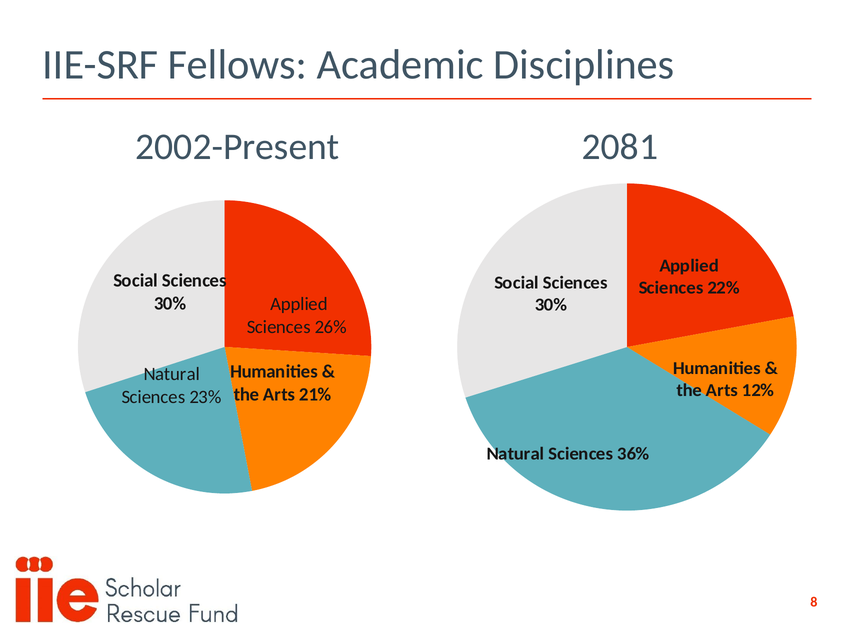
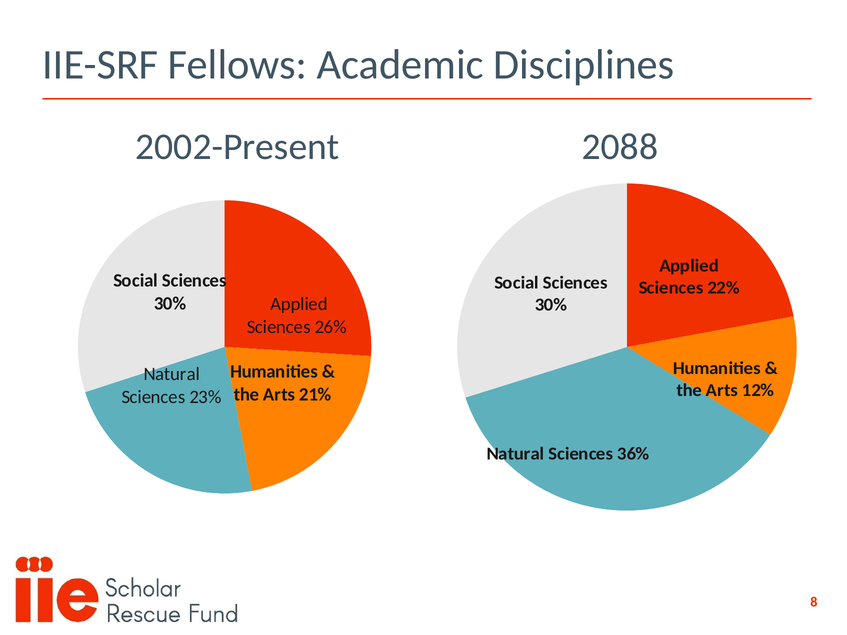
2081: 2081 -> 2088
